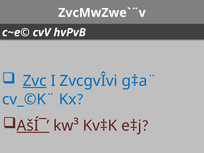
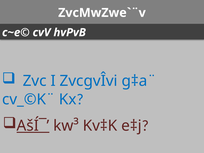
Zvc underline: present -> none
